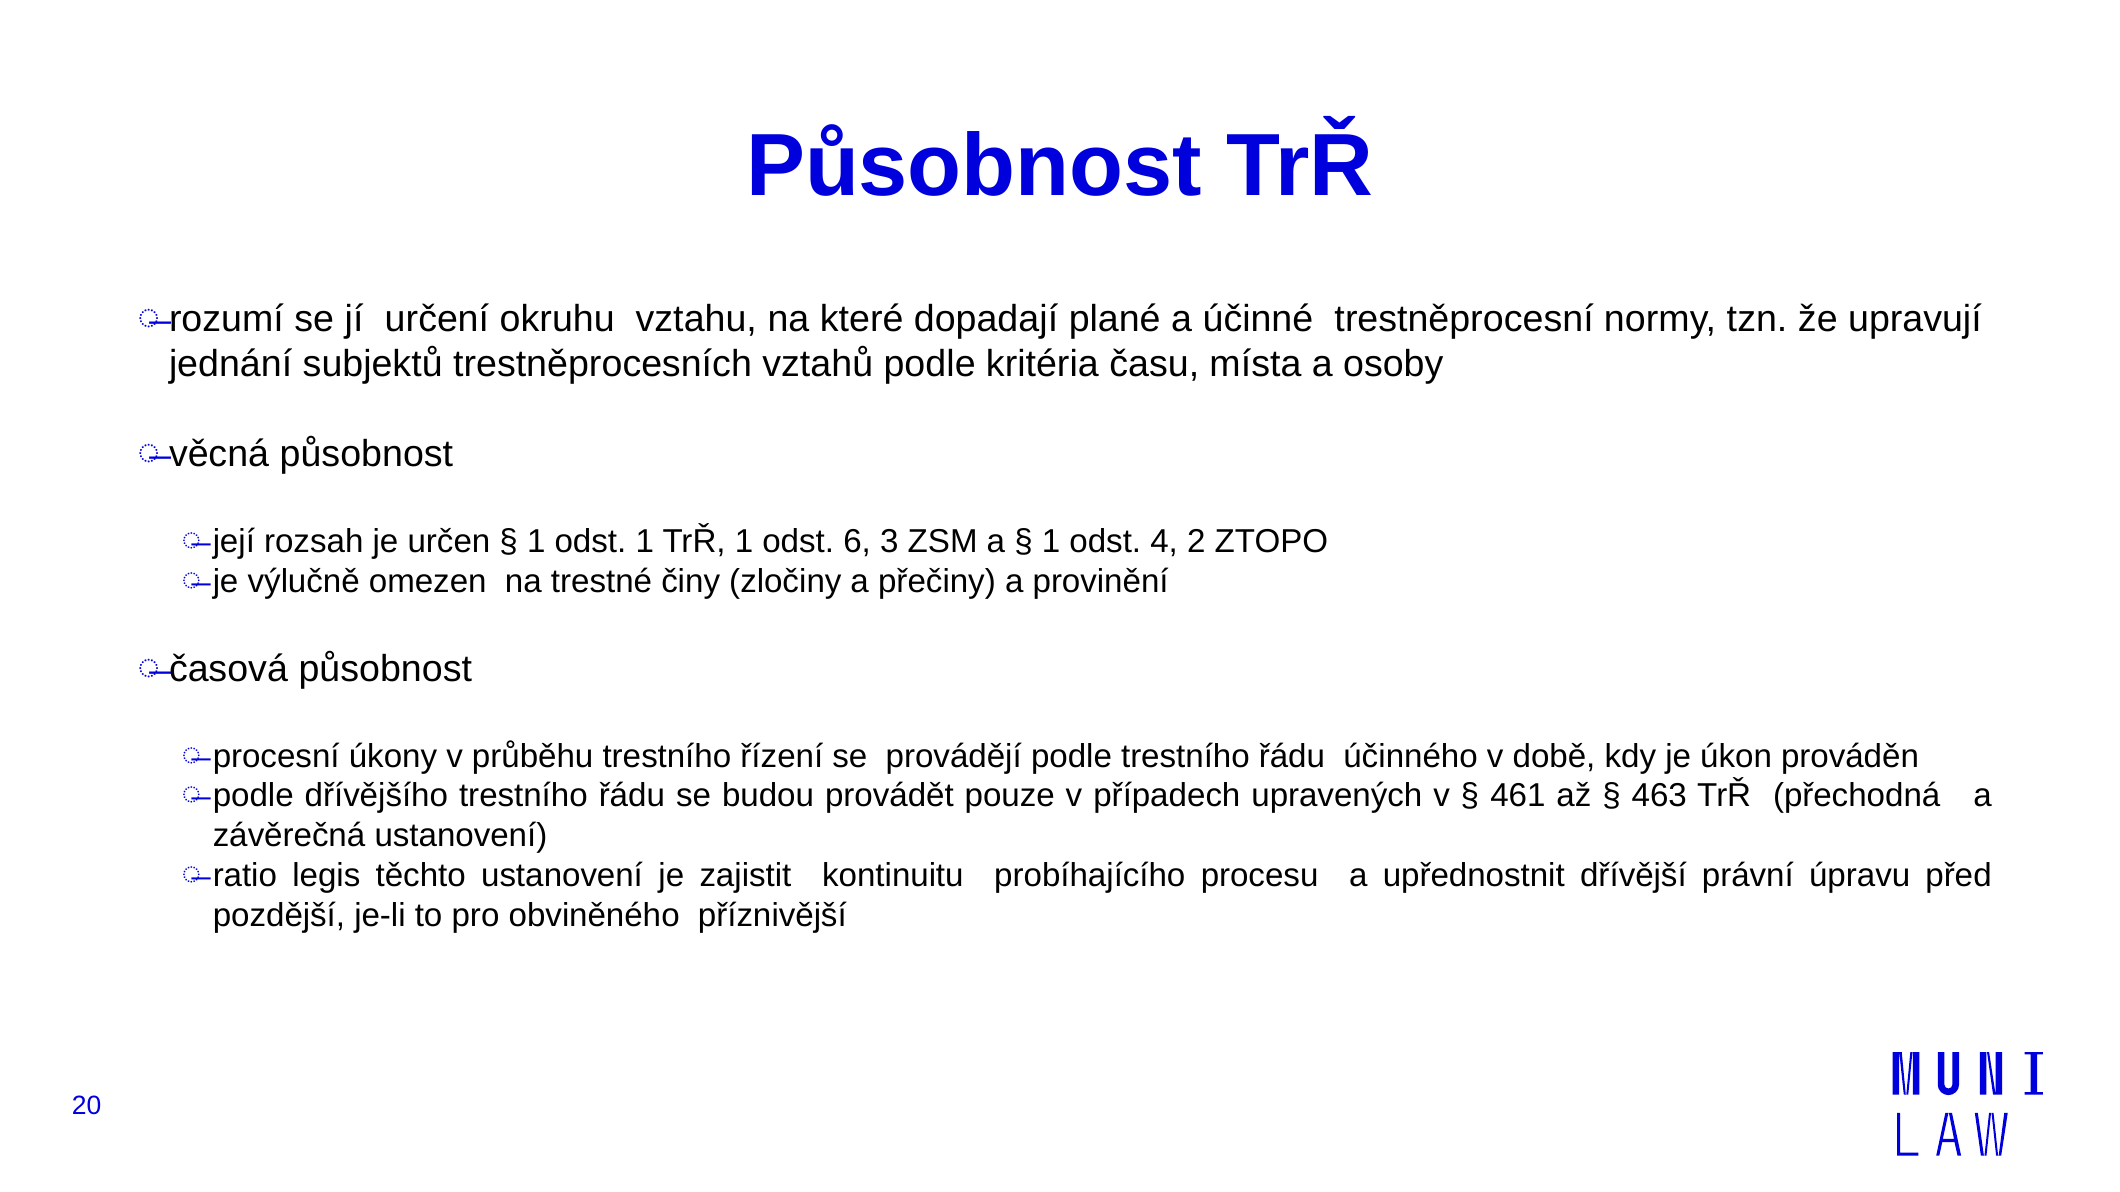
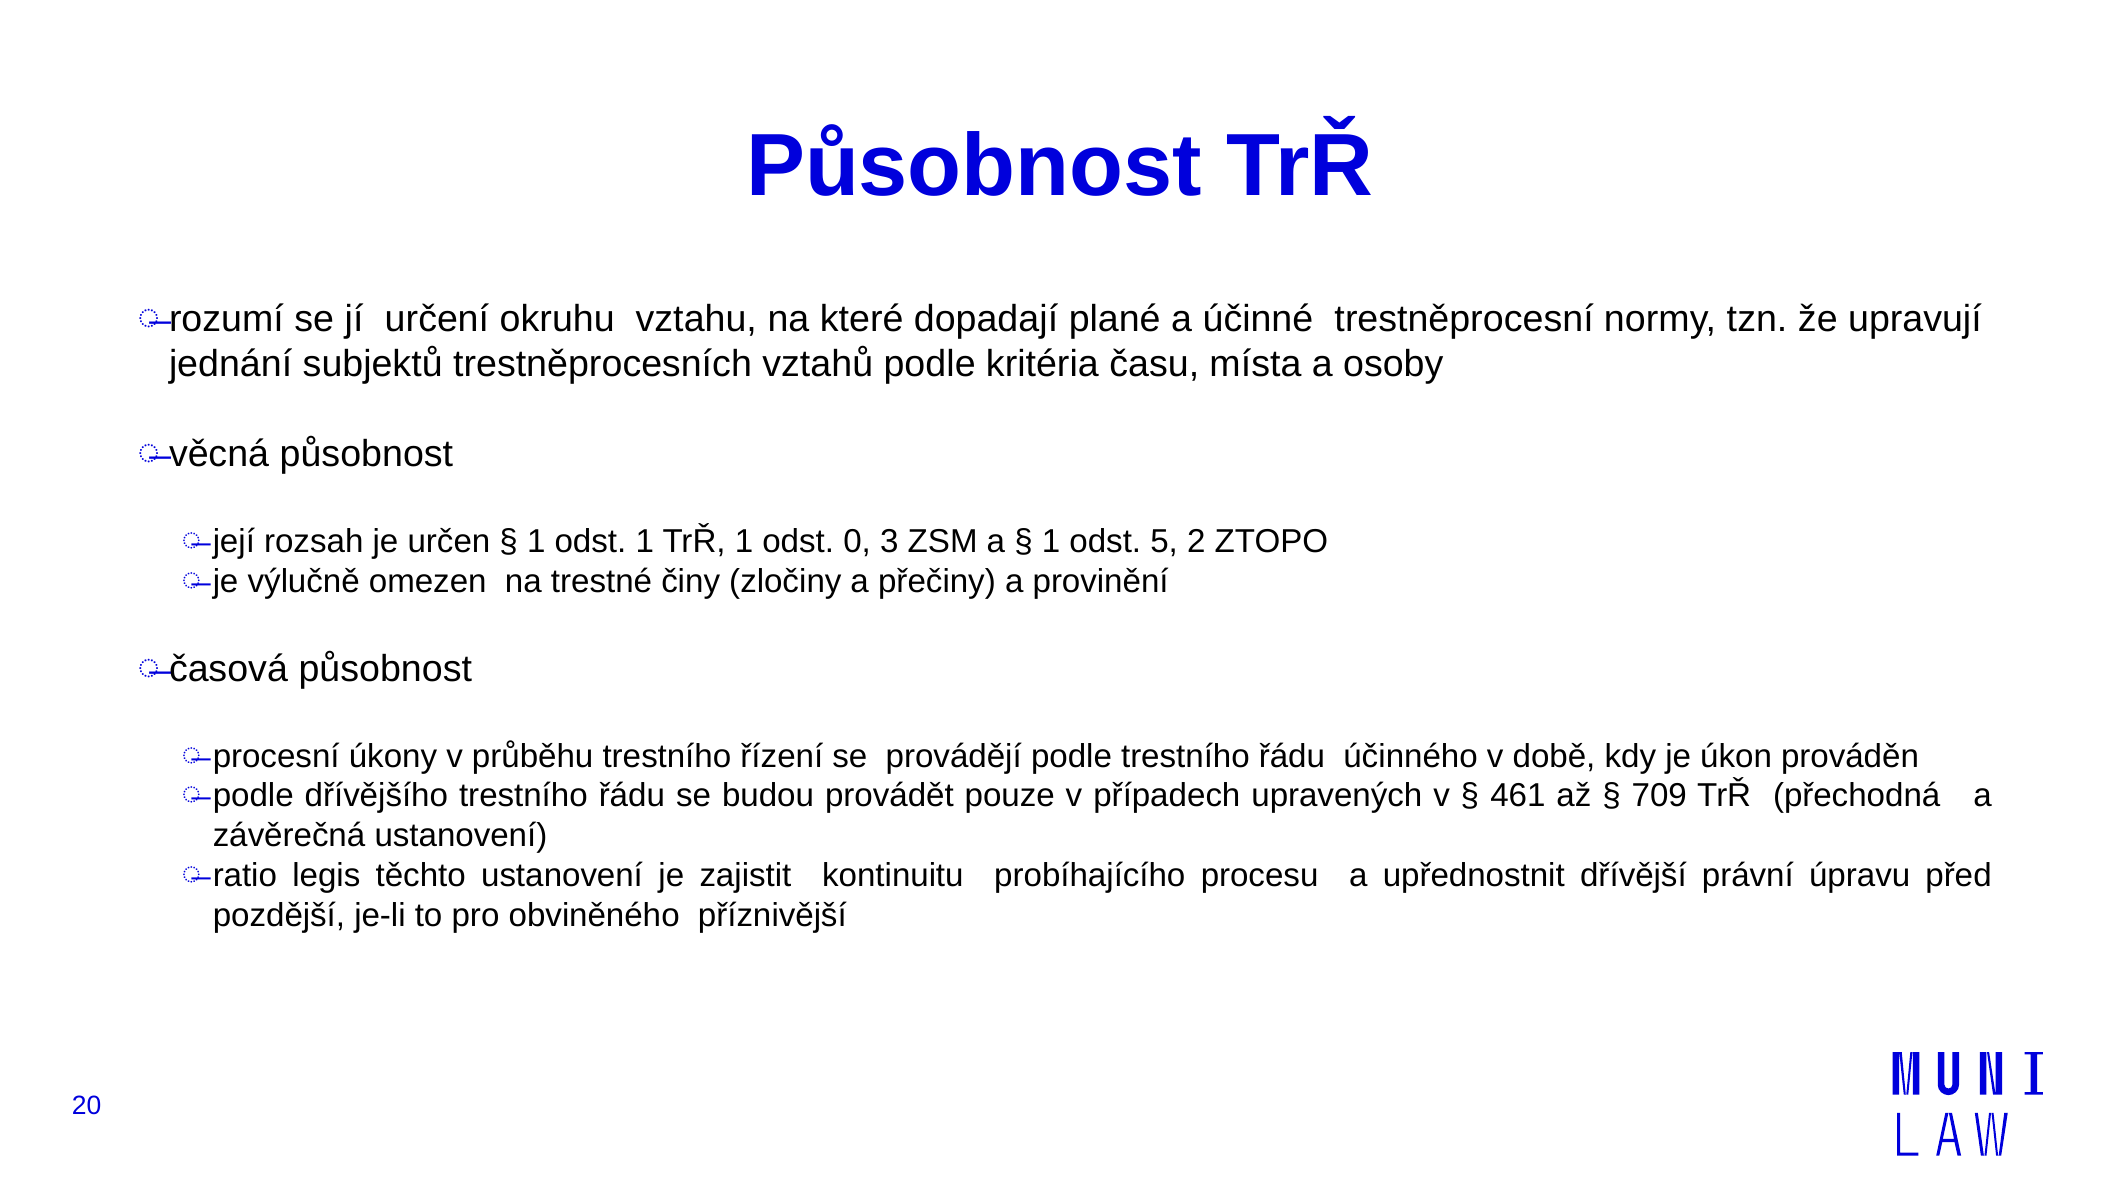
6: 6 -> 0
4: 4 -> 5
463: 463 -> 709
